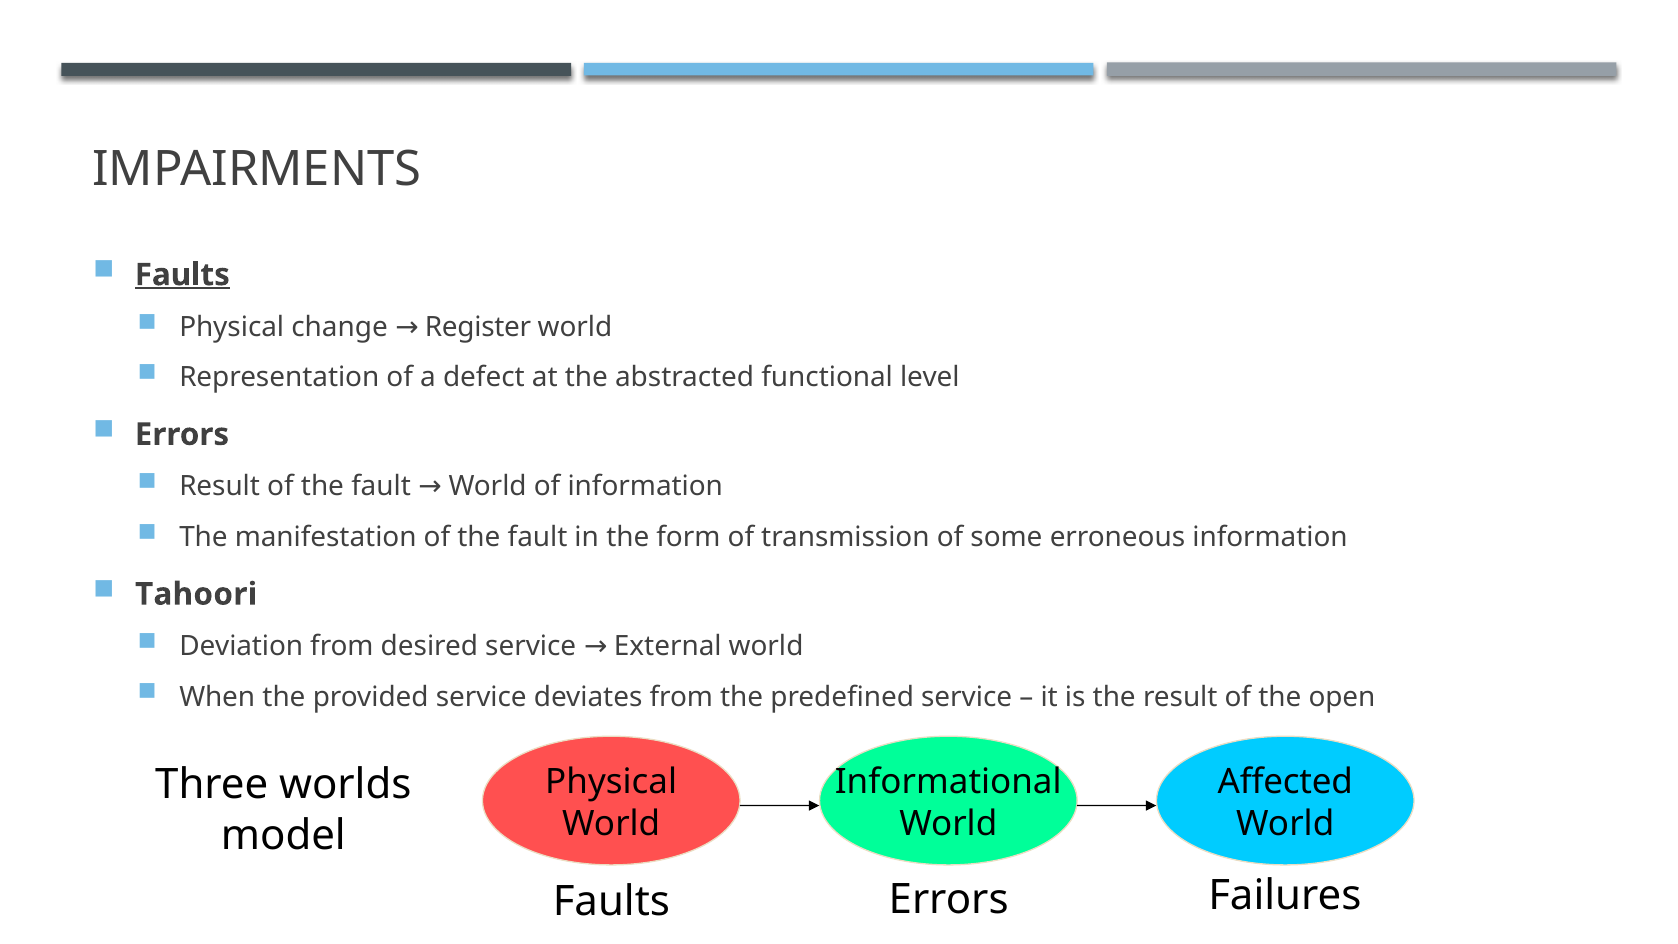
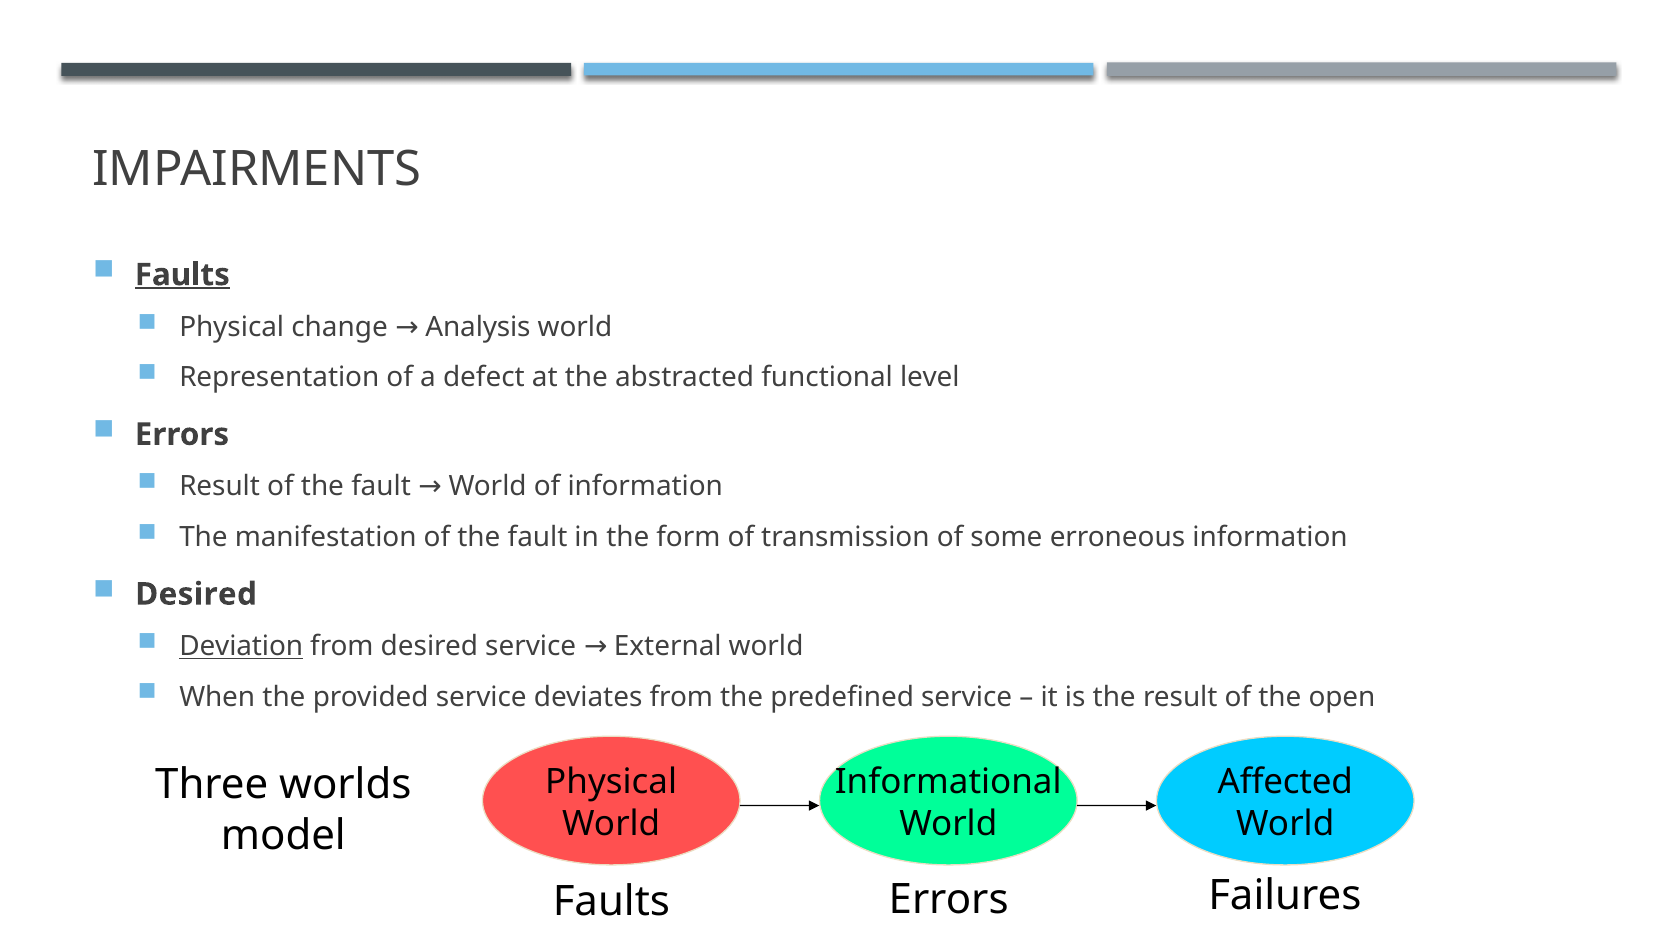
Register: Register -> Analysis
Tahoori at (196, 594): Tahoori -> Desired
Deviation underline: none -> present
